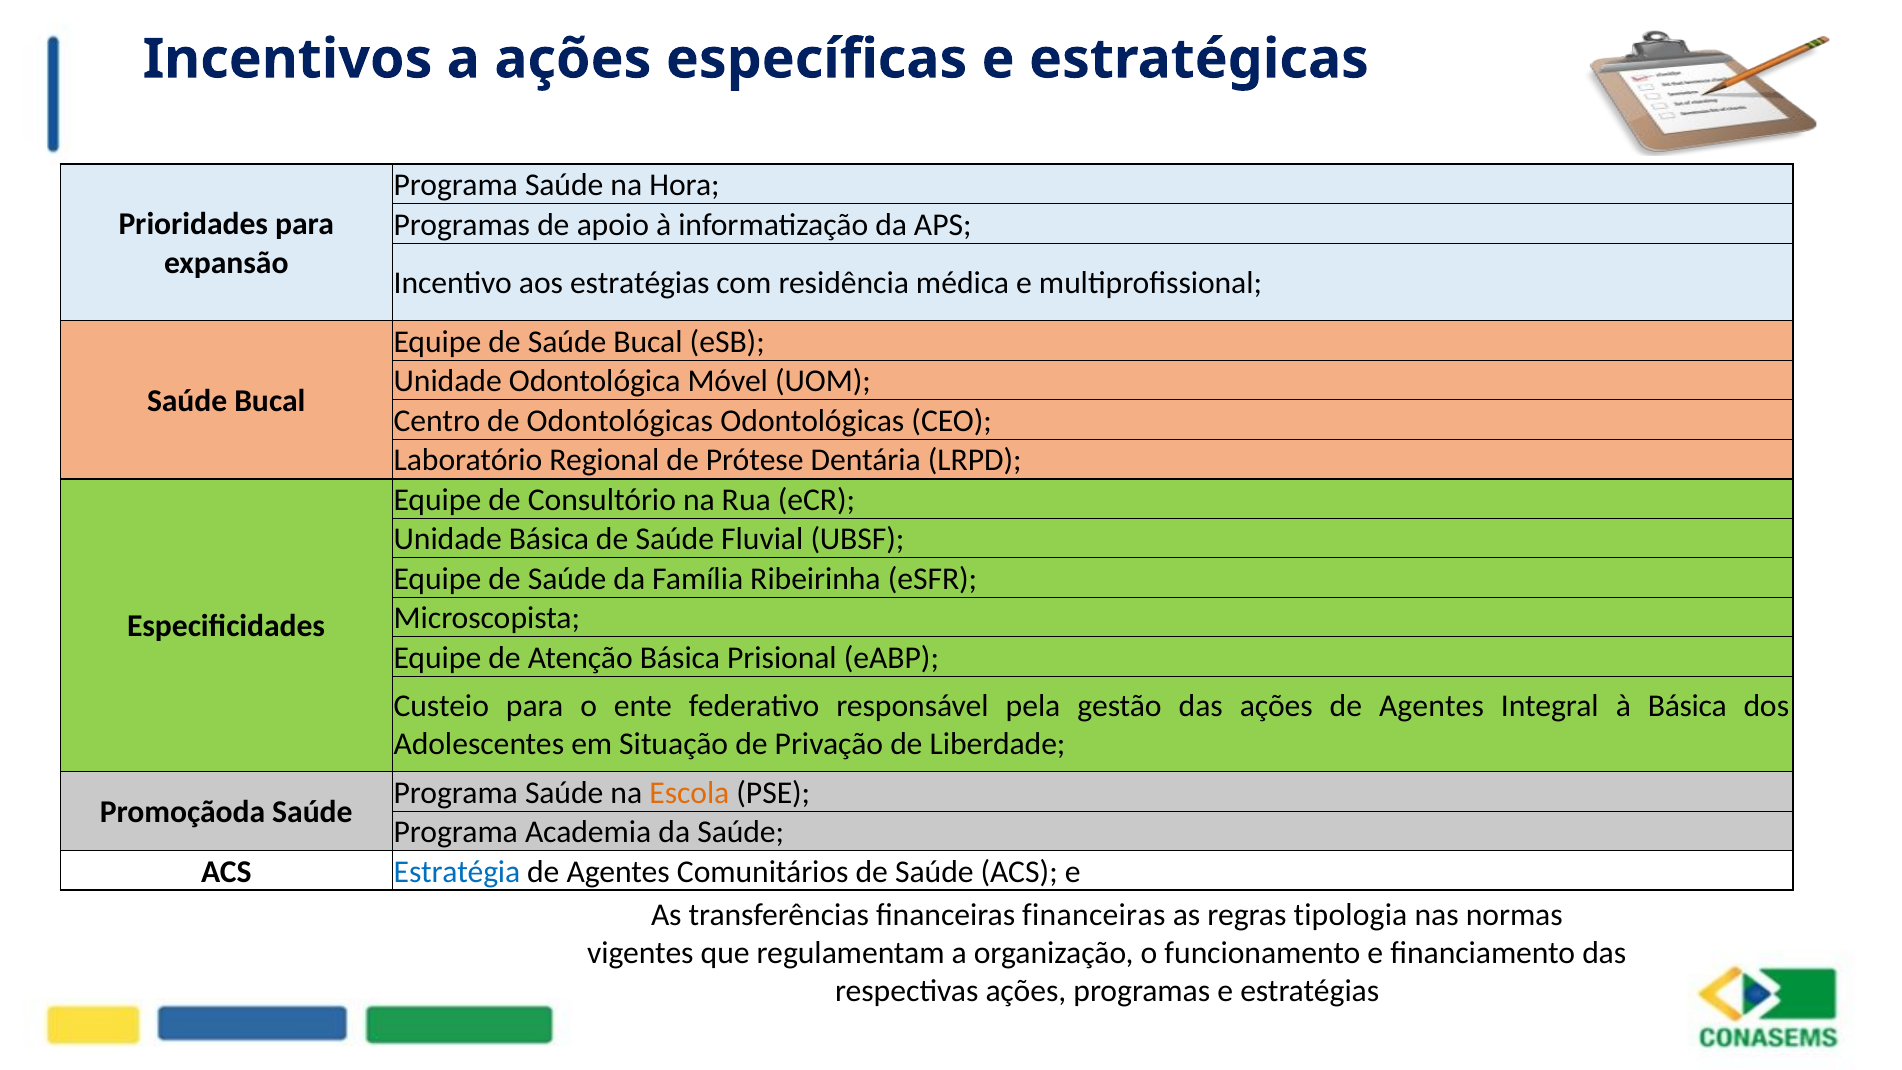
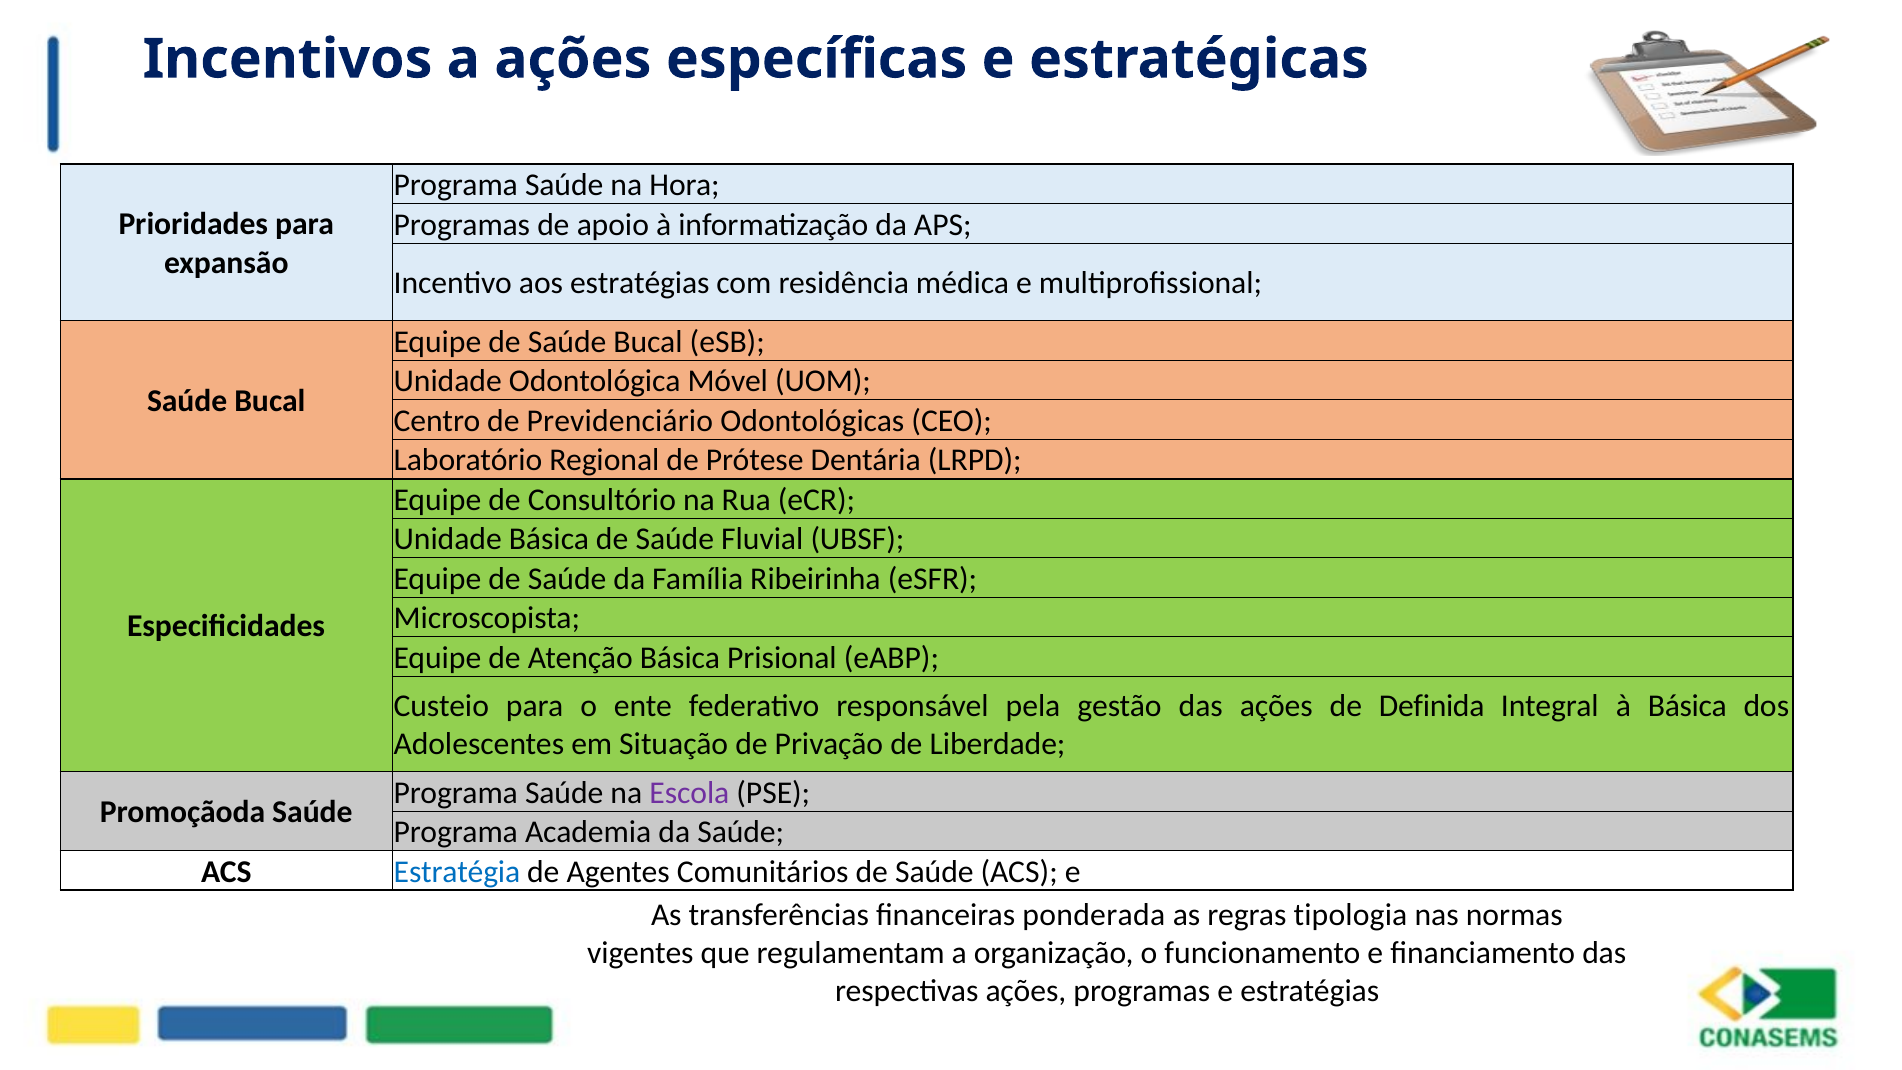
de Odontológicas: Odontológicas -> Previdenciário
ações de Agentes: Agentes -> Definida
Escola colour: orange -> purple
financeiras financeiras: financeiras -> ponderada
